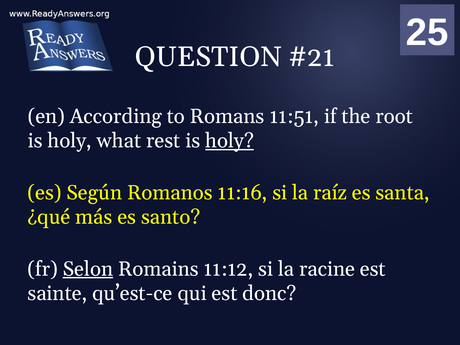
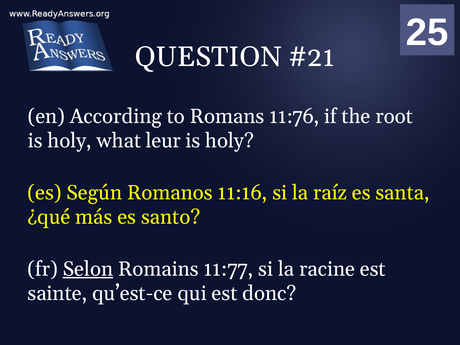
11:51: 11:51 -> 11:76
rest: rest -> leur
holy at (229, 141) underline: present -> none
11:12: 11:12 -> 11:77
